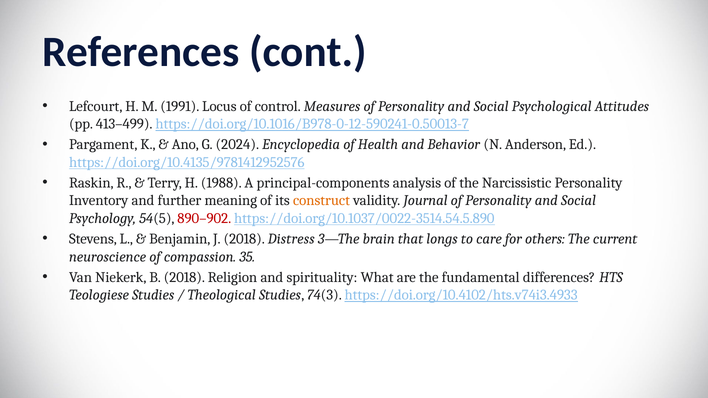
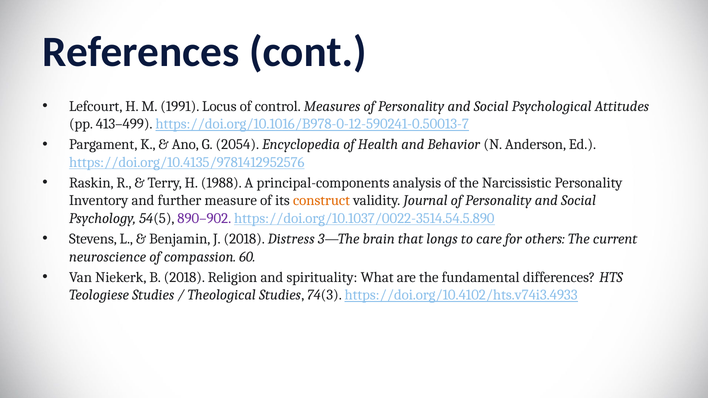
2024: 2024 -> 2054
meaning: meaning -> measure
890–902 colour: red -> purple
35: 35 -> 60
